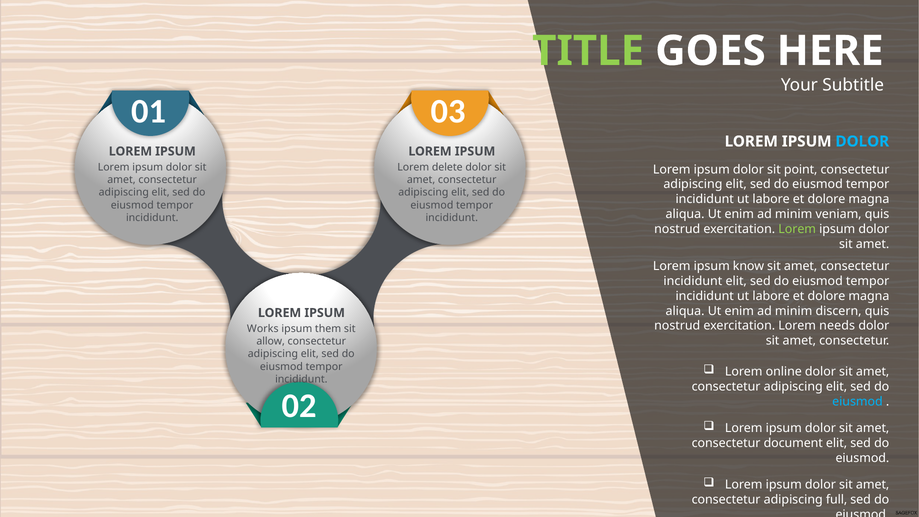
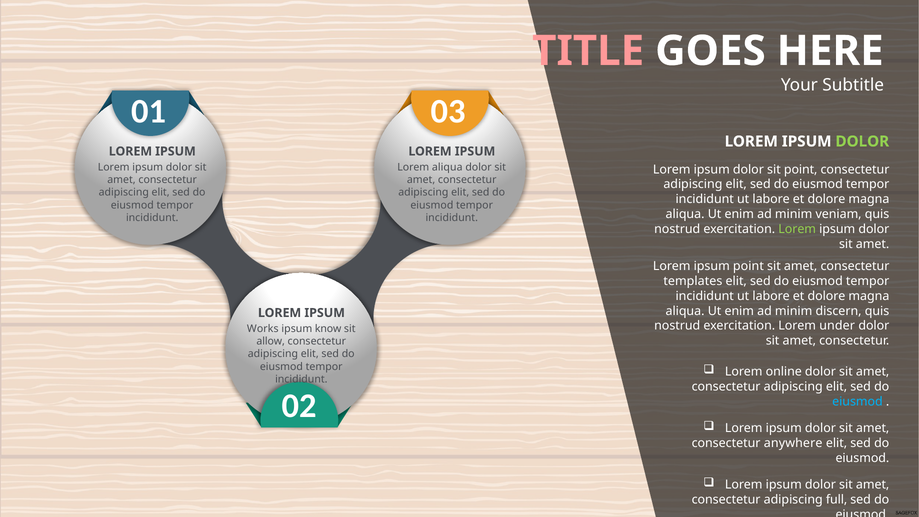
TITLE colour: light green -> pink
DOLOR at (862, 141) colour: light blue -> light green
delete at (447, 167): delete -> aliqua
ipsum know: know -> point
incididunt at (693, 281): incididunt -> templates
needs: needs -> under
them: them -> know
document: document -> anywhere
